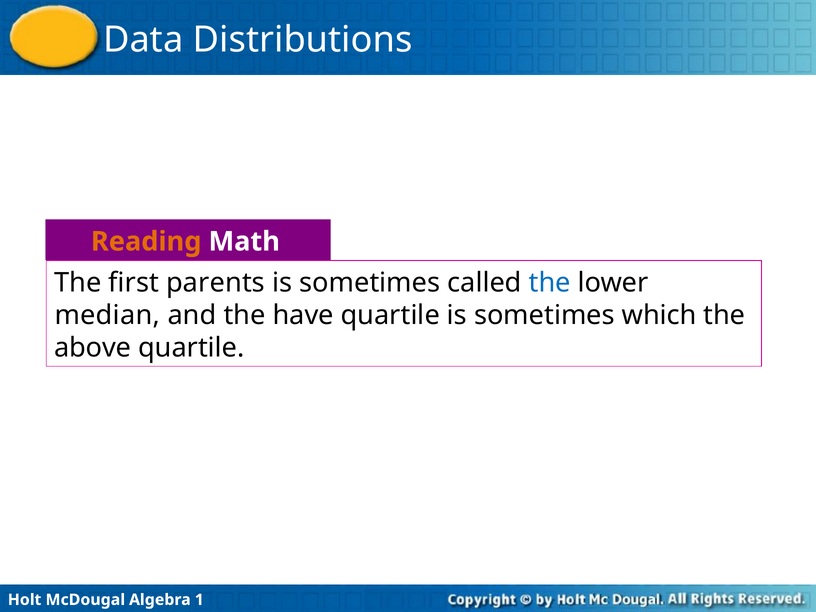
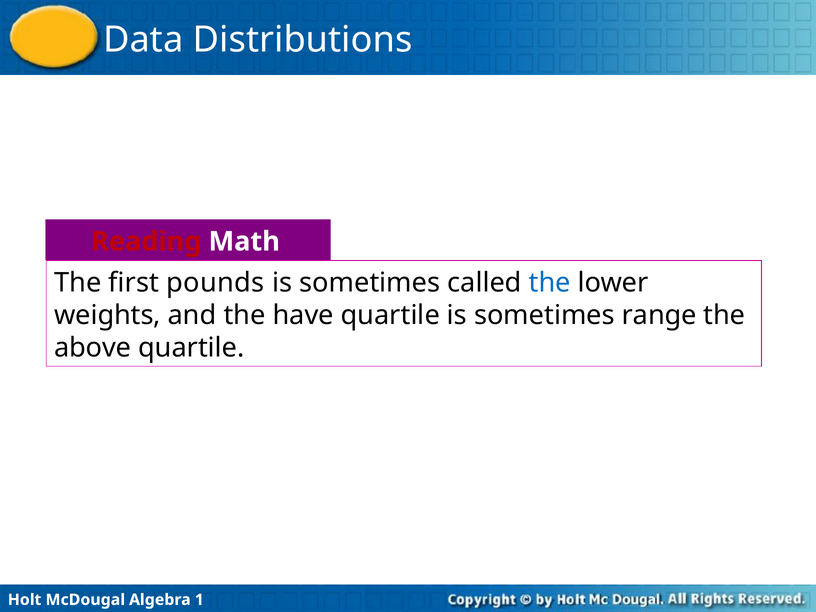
Reading colour: orange -> red
parents: parents -> pounds
median: median -> weights
which: which -> range
